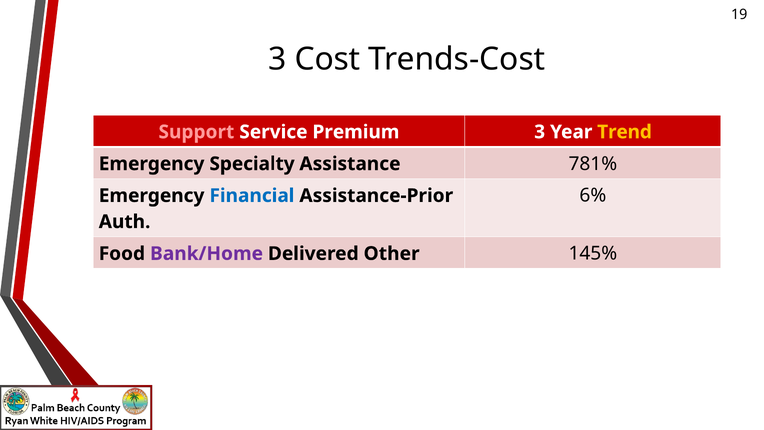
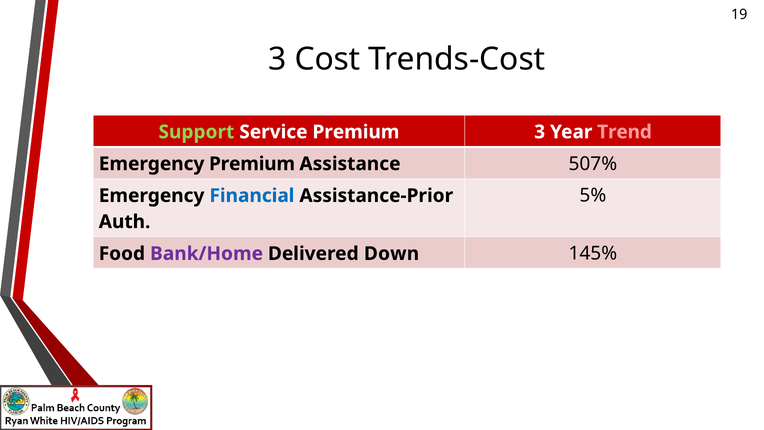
Support colour: pink -> light green
Trend colour: yellow -> pink
Emergency Specialty: Specialty -> Premium
781%: 781% -> 507%
6%: 6% -> 5%
Other: Other -> Down
